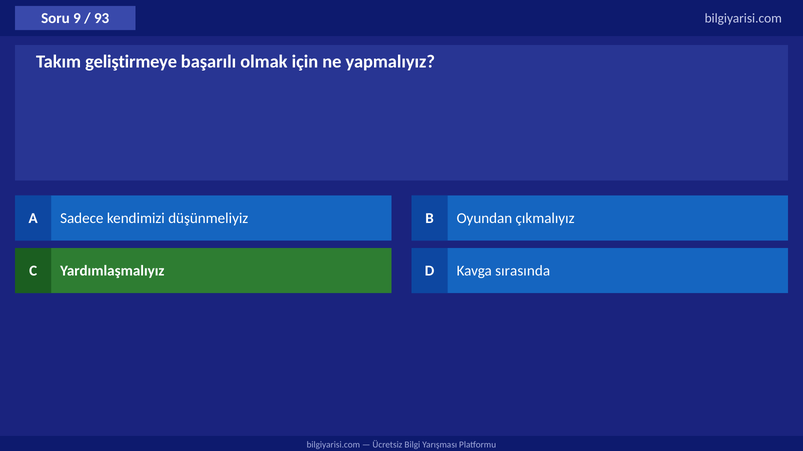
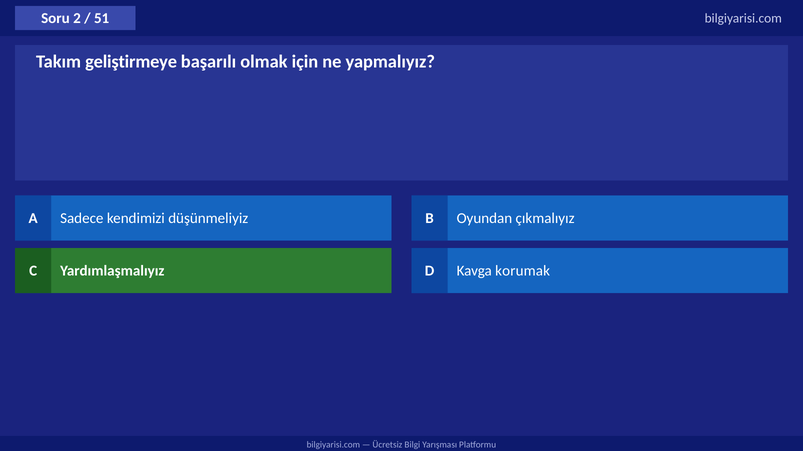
9: 9 -> 2
93: 93 -> 51
sırasında: sırasında -> korumak
